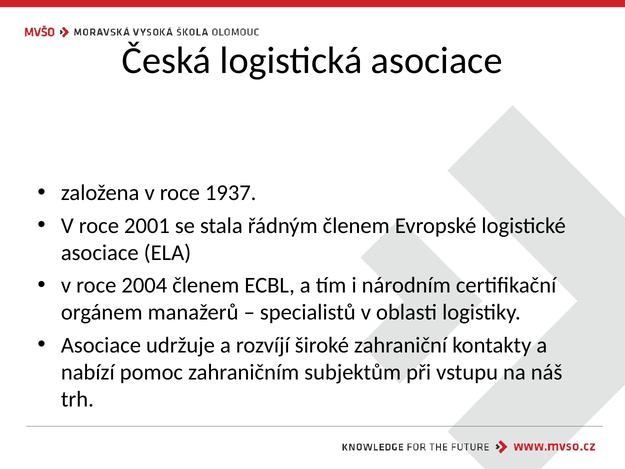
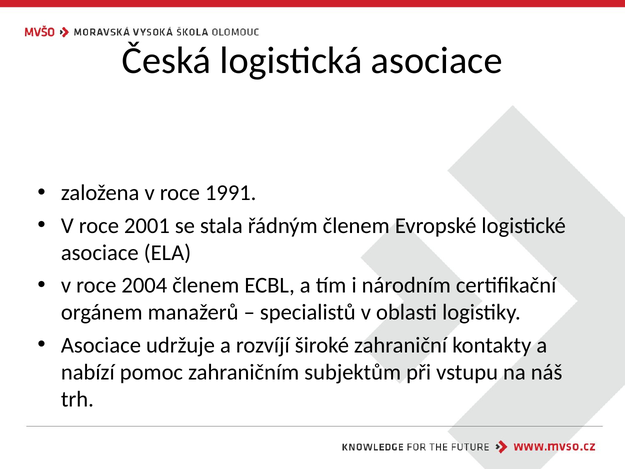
1937: 1937 -> 1991
